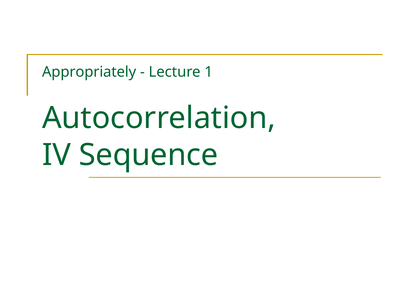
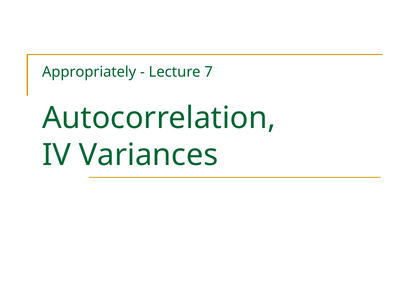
1: 1 -> 7
Sequence: Sequence -> Variances
